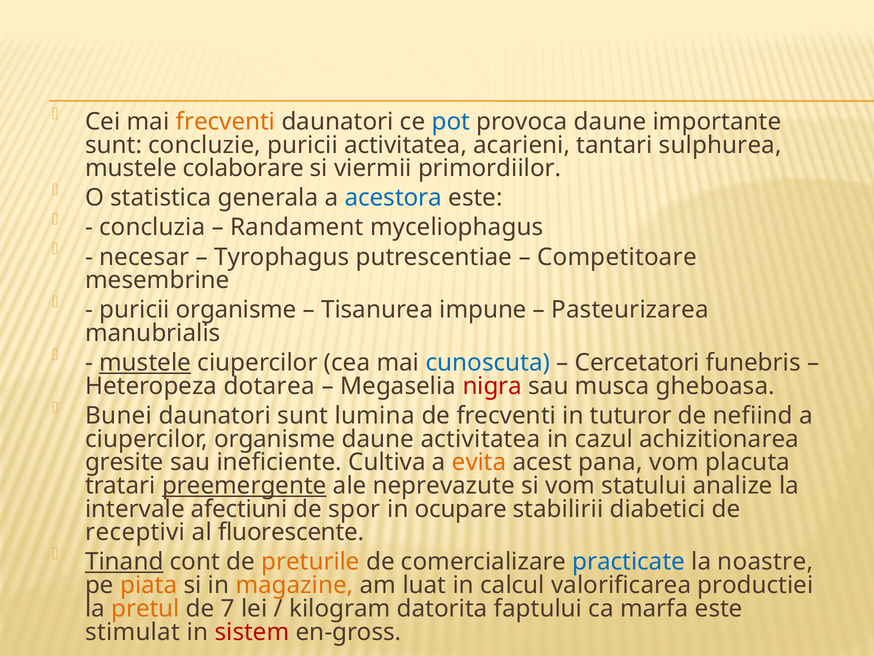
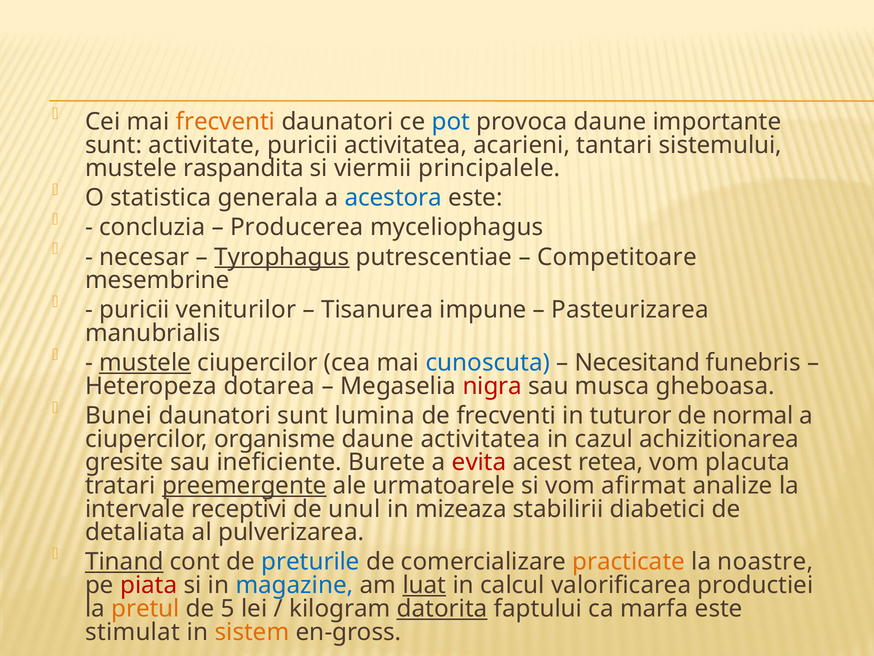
concluzie: concluzie -> activitate
sulphurea: sulphurea -> sistemului
colaborare: colaborare -> raspandita
primordiilor: primordiilor -> principalele
Randament: Randament -> Producerea
Tyrophagus underline: none -> present
puricii organisme: organisme -> veniturilor
Cercetatori: Cercetatori -> Necesitand
nefiind: nefiind -> normal
Cultiva: Cultiva -> Burete
evita colour: orange -> red
pana: pana -> retea
neprevazute: neprevazute -> urmatoarele
statului: statului -> afirmat
afectiuni: afectiuni -> receptivi
spor: spor -> unul
ocupare: ocupare -> mizeaza
receptivi: receptivi -> detaliata
fluorescente: fluorescente -> pulverizarea
preturile colour: orange -> blue
practicate colour: blue -> orange
piata colour: orange -> red
magazine colour: orange -> blue
luat underline: none -> present
7: 7 -> 5
datorita underline: none -> present
sistem colour: red -> orange
